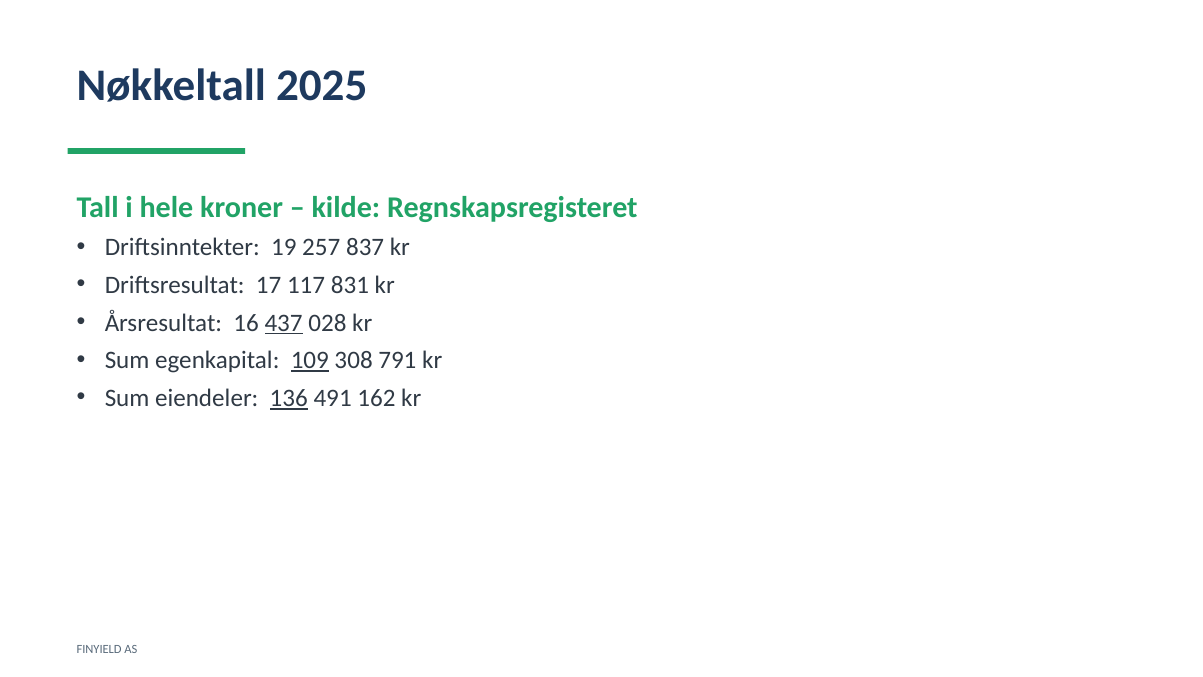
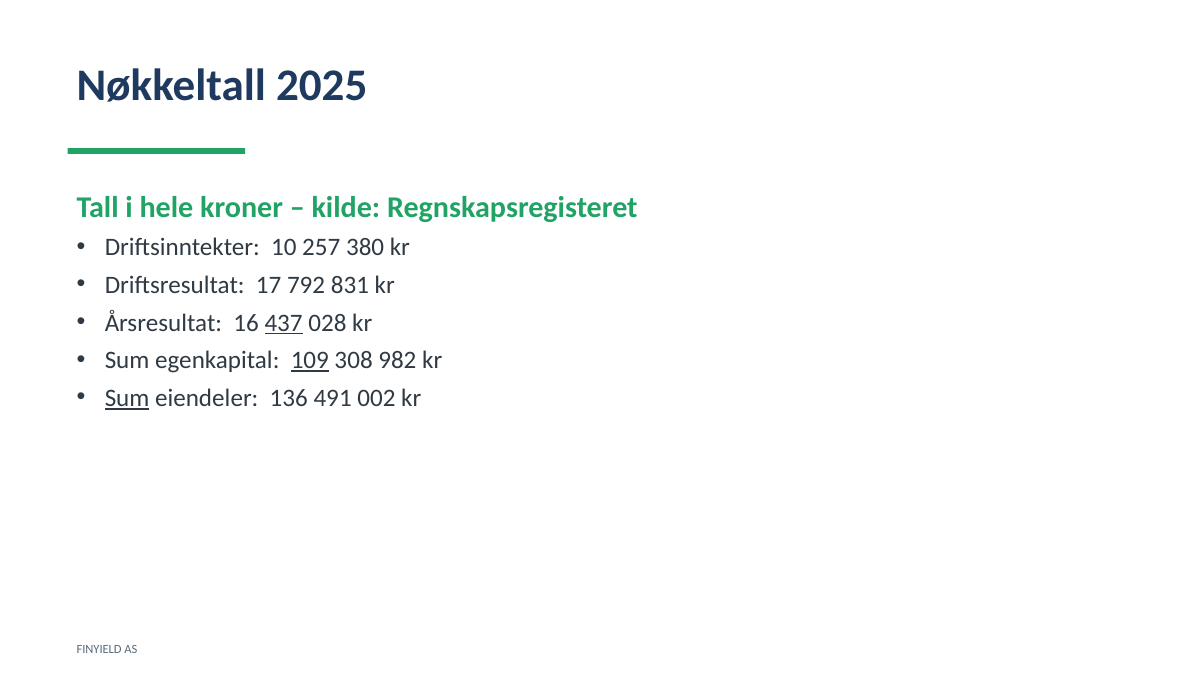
19: 19 -> 10
837: 837 -> 380
117: 117 -> 792
791: 791 -> 982
Sum at (127, 398) underline: none -> present
136 underline: present -> none
162: 162 -> 002
